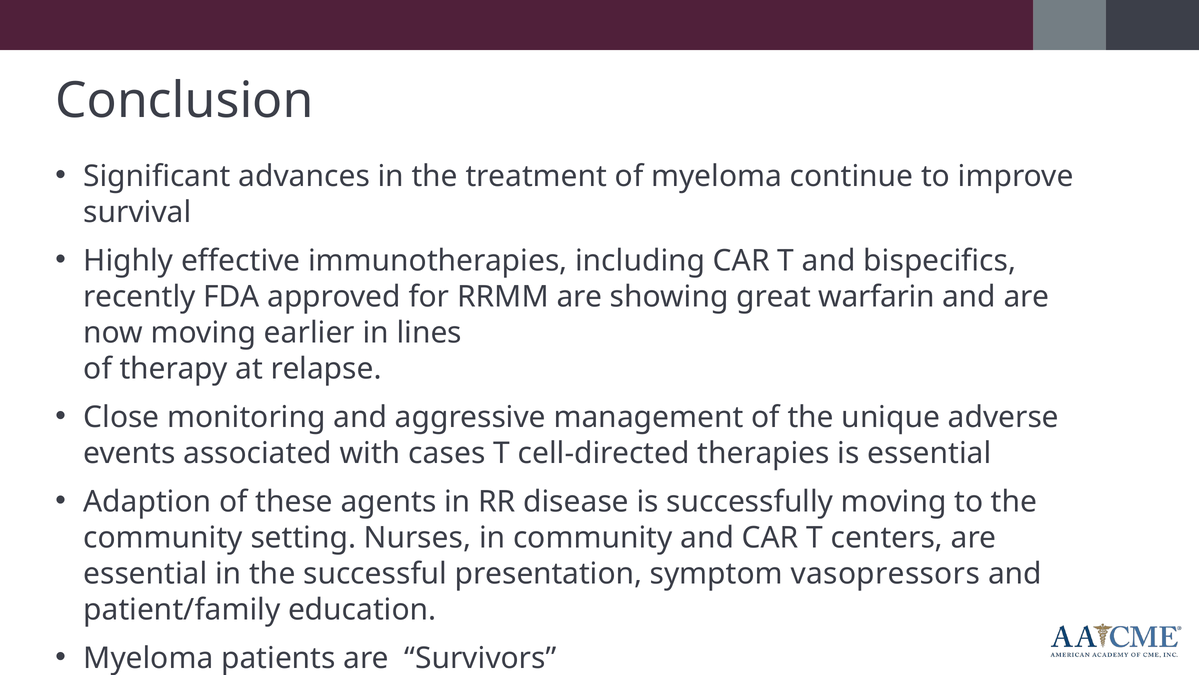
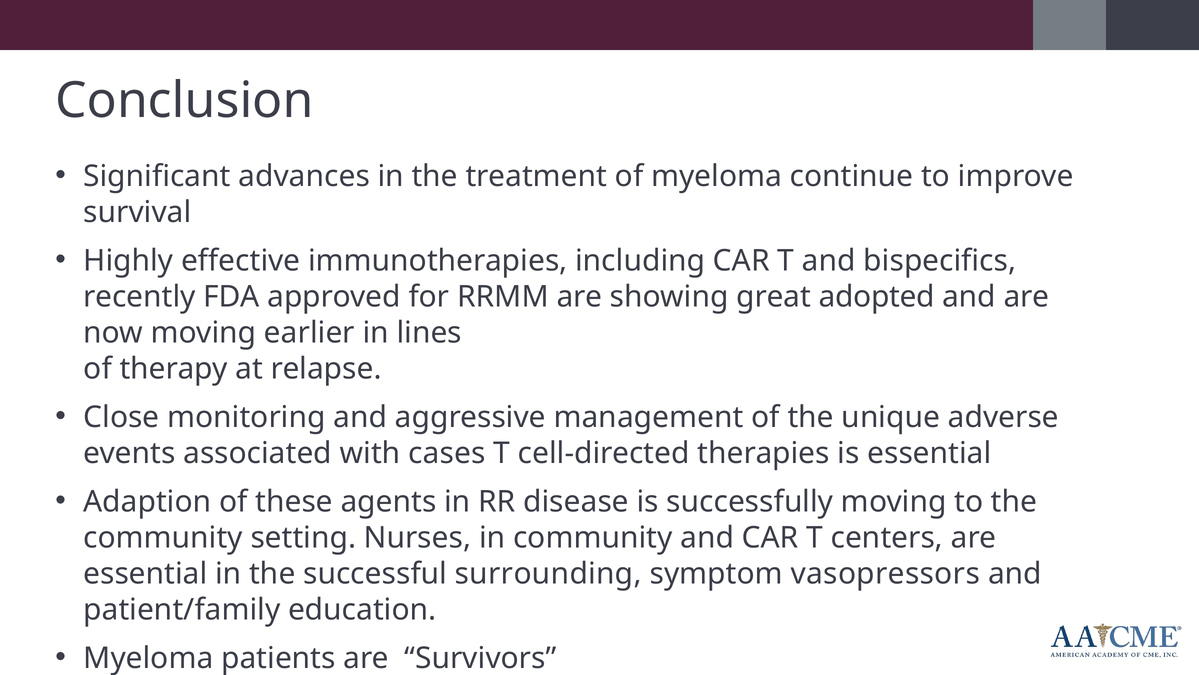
warfarin: warfarin -> adopted
presentation: presentation -> surrounding
